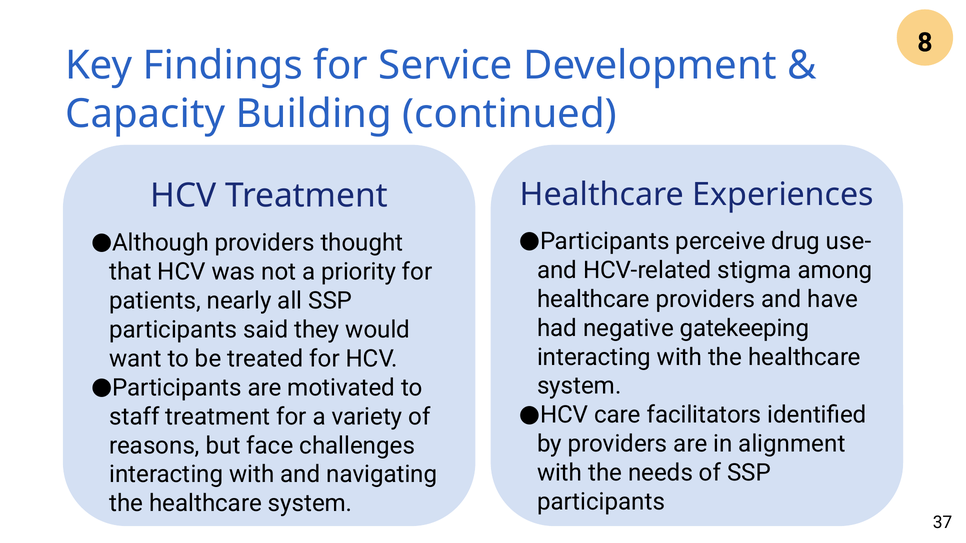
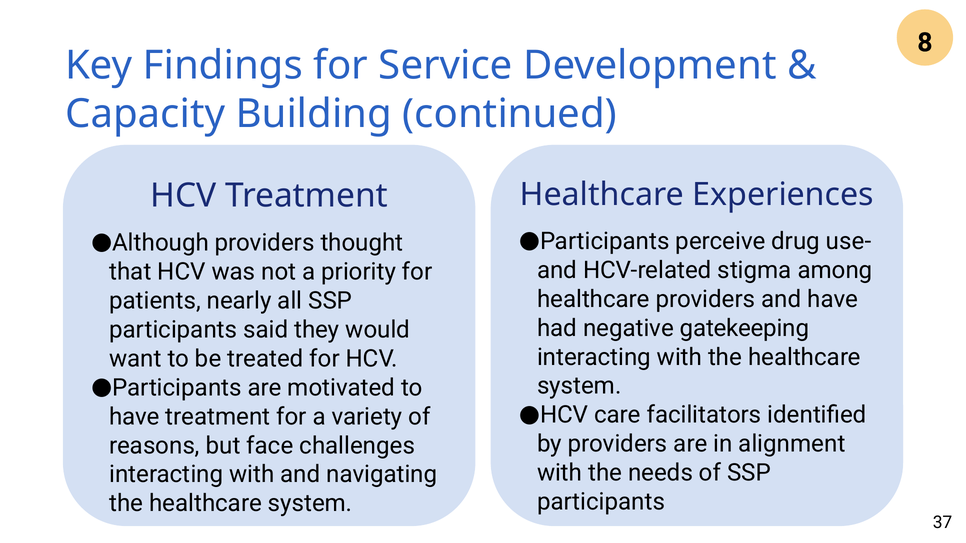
staff at (134, 417): staff -> have
